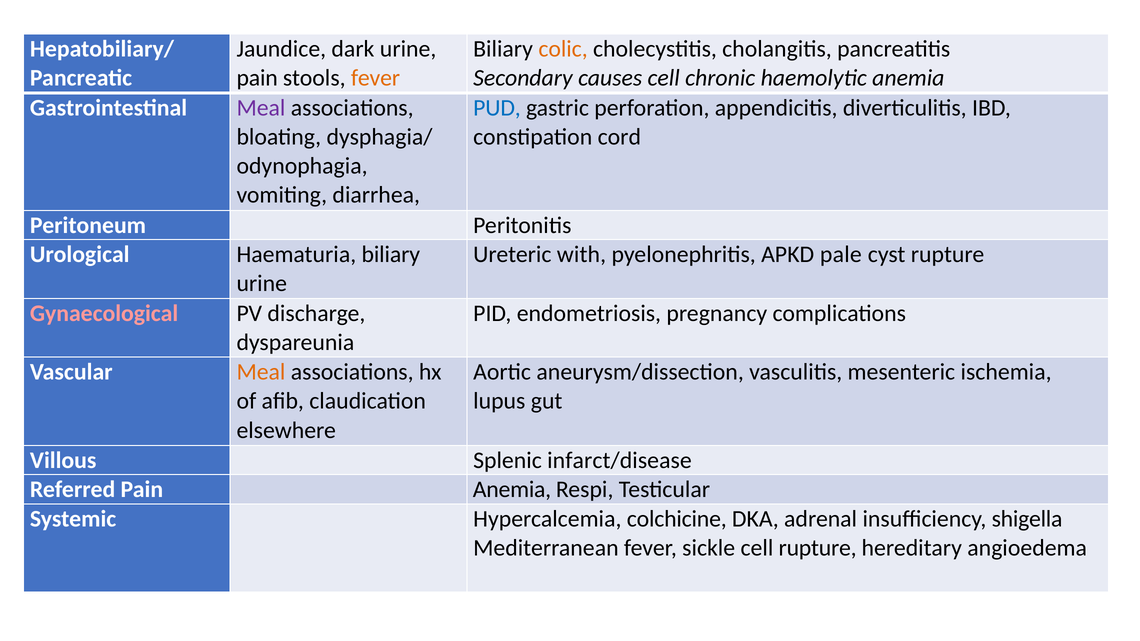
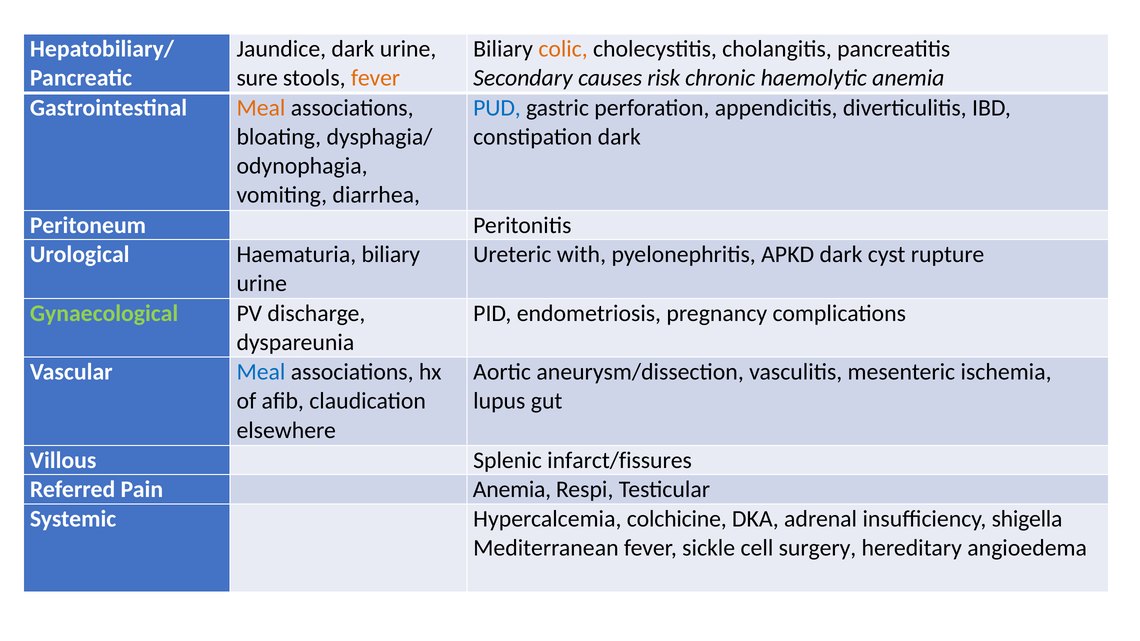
pain at (257, 78): pain -> sure
causes cell: cell -> risk
Meal at (261, 108) colour: purple -> orange
constipation cord: cord -> dark
APKD pale: pale -> dark
Gynaecological colour: pink -> light green
Meal at (261, 372) colour: orange -> blue
infarct/disease: infarct/disease -> infarct/fissures
cell rupture: rupture -> surgery
